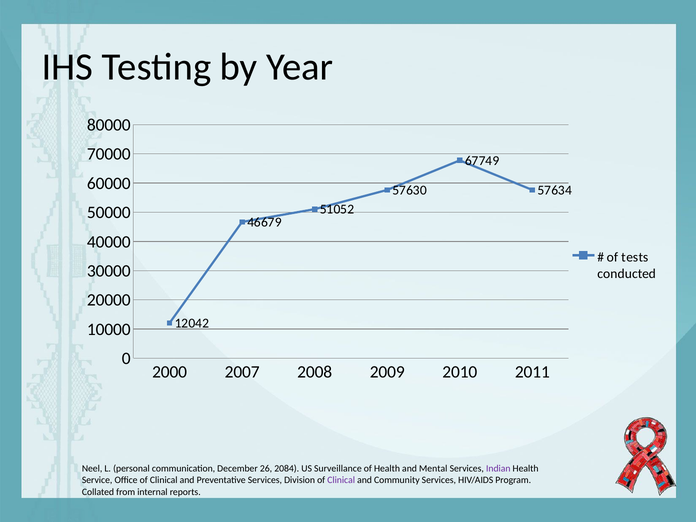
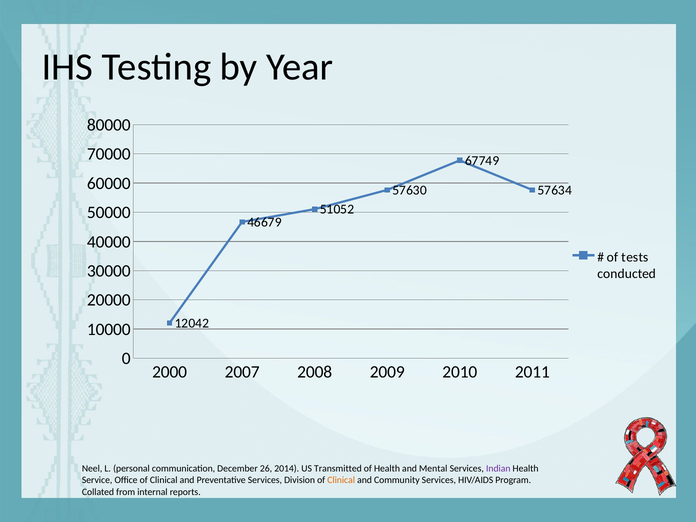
2084: 2084 -> 2014
Surveillance: Surveillance -> Transmitted
Clinical at (341, 480) colour: purple -> orange
